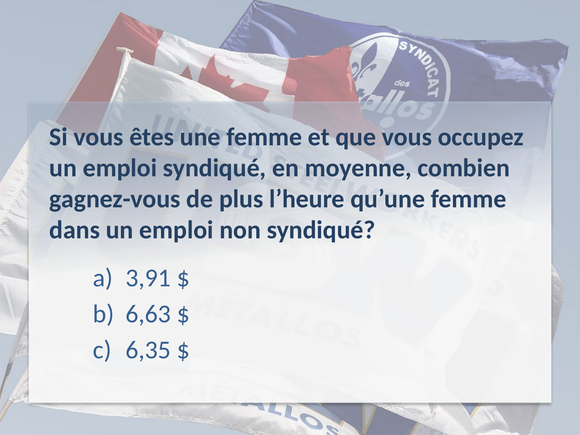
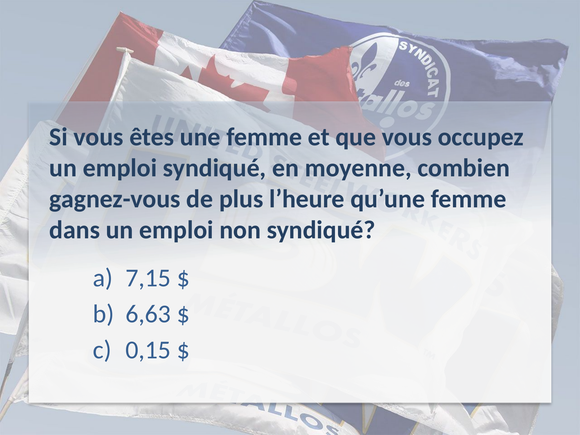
3,91: 3,91 -> 7,15
6,35: 6,35 -> 0,15
